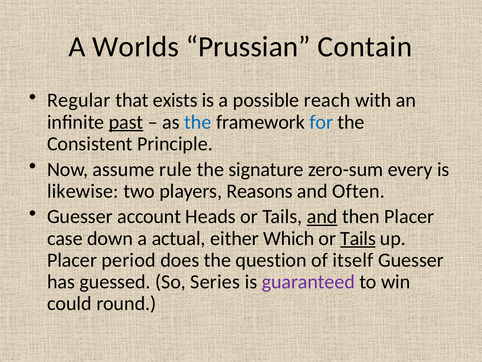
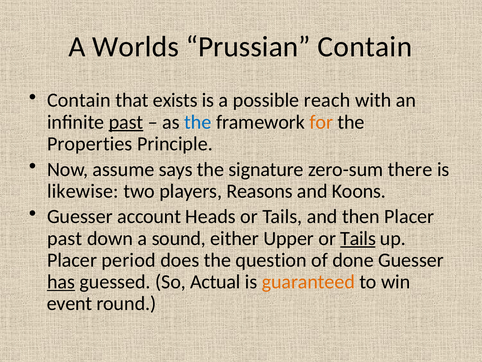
Regular at (79, 100): Regular -> Contain
for colour: blue -> orange
Consistent: Consistent -> Properties
rule: rule -> says
every: every -> there
Often: Often -> Koons
and at (322, 216) underline: present -> none
case at (65, 238): case -> past
actual: actual -> sound
Which: Which -> Upper
itself: itself -> done
has underline: none -> present
Series: Series -> Actual
guaranteed colour: purple -> orange
could: could -> event
